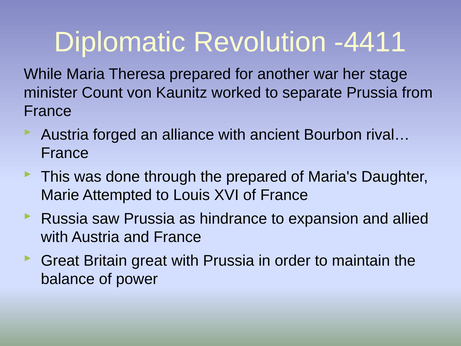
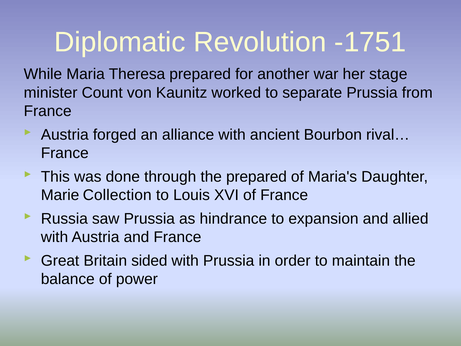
-4411: -4411 -> -1751
Attempted: Attempted -> Collection
Britain great: great -> sided
